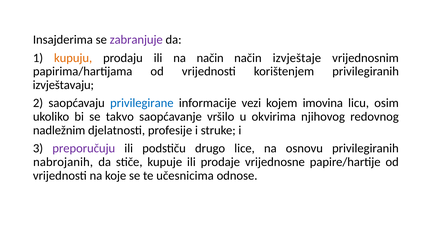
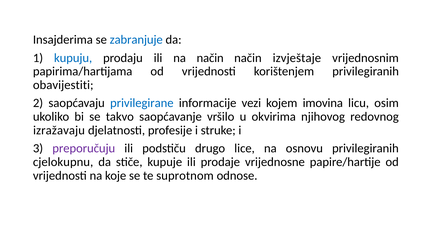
zabranjuje colour: purple -> blue
kupuju colour: orange -> blue
izvještavaju: izvještavaju -> obavijestiti
nadležnim: nadležnim -> izražavaju
nabrojanih: nabrojanih -> cjelokupnu
učesnicima: učesnicima -> suprotnom
